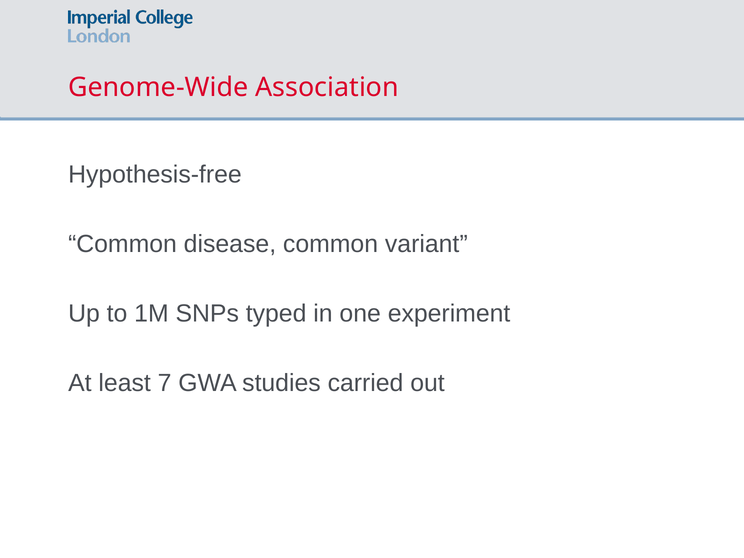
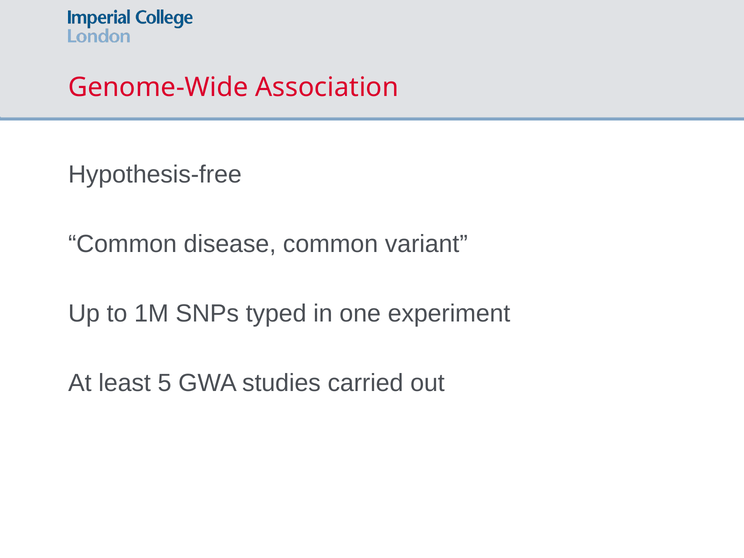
7: 7 -> 5
